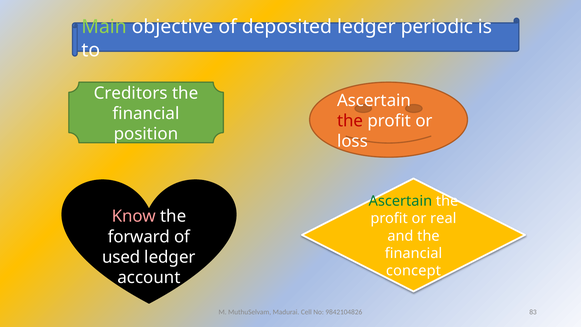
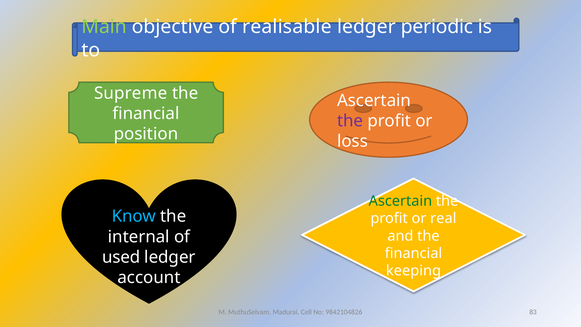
deposited: deposited -> realisable
Creditors: Creditors -> Supreme
the at (350, 121) colour: red -> purple
Know colour: pink -> light blue
forward: forward -> internal
concept: concept -> keeping
